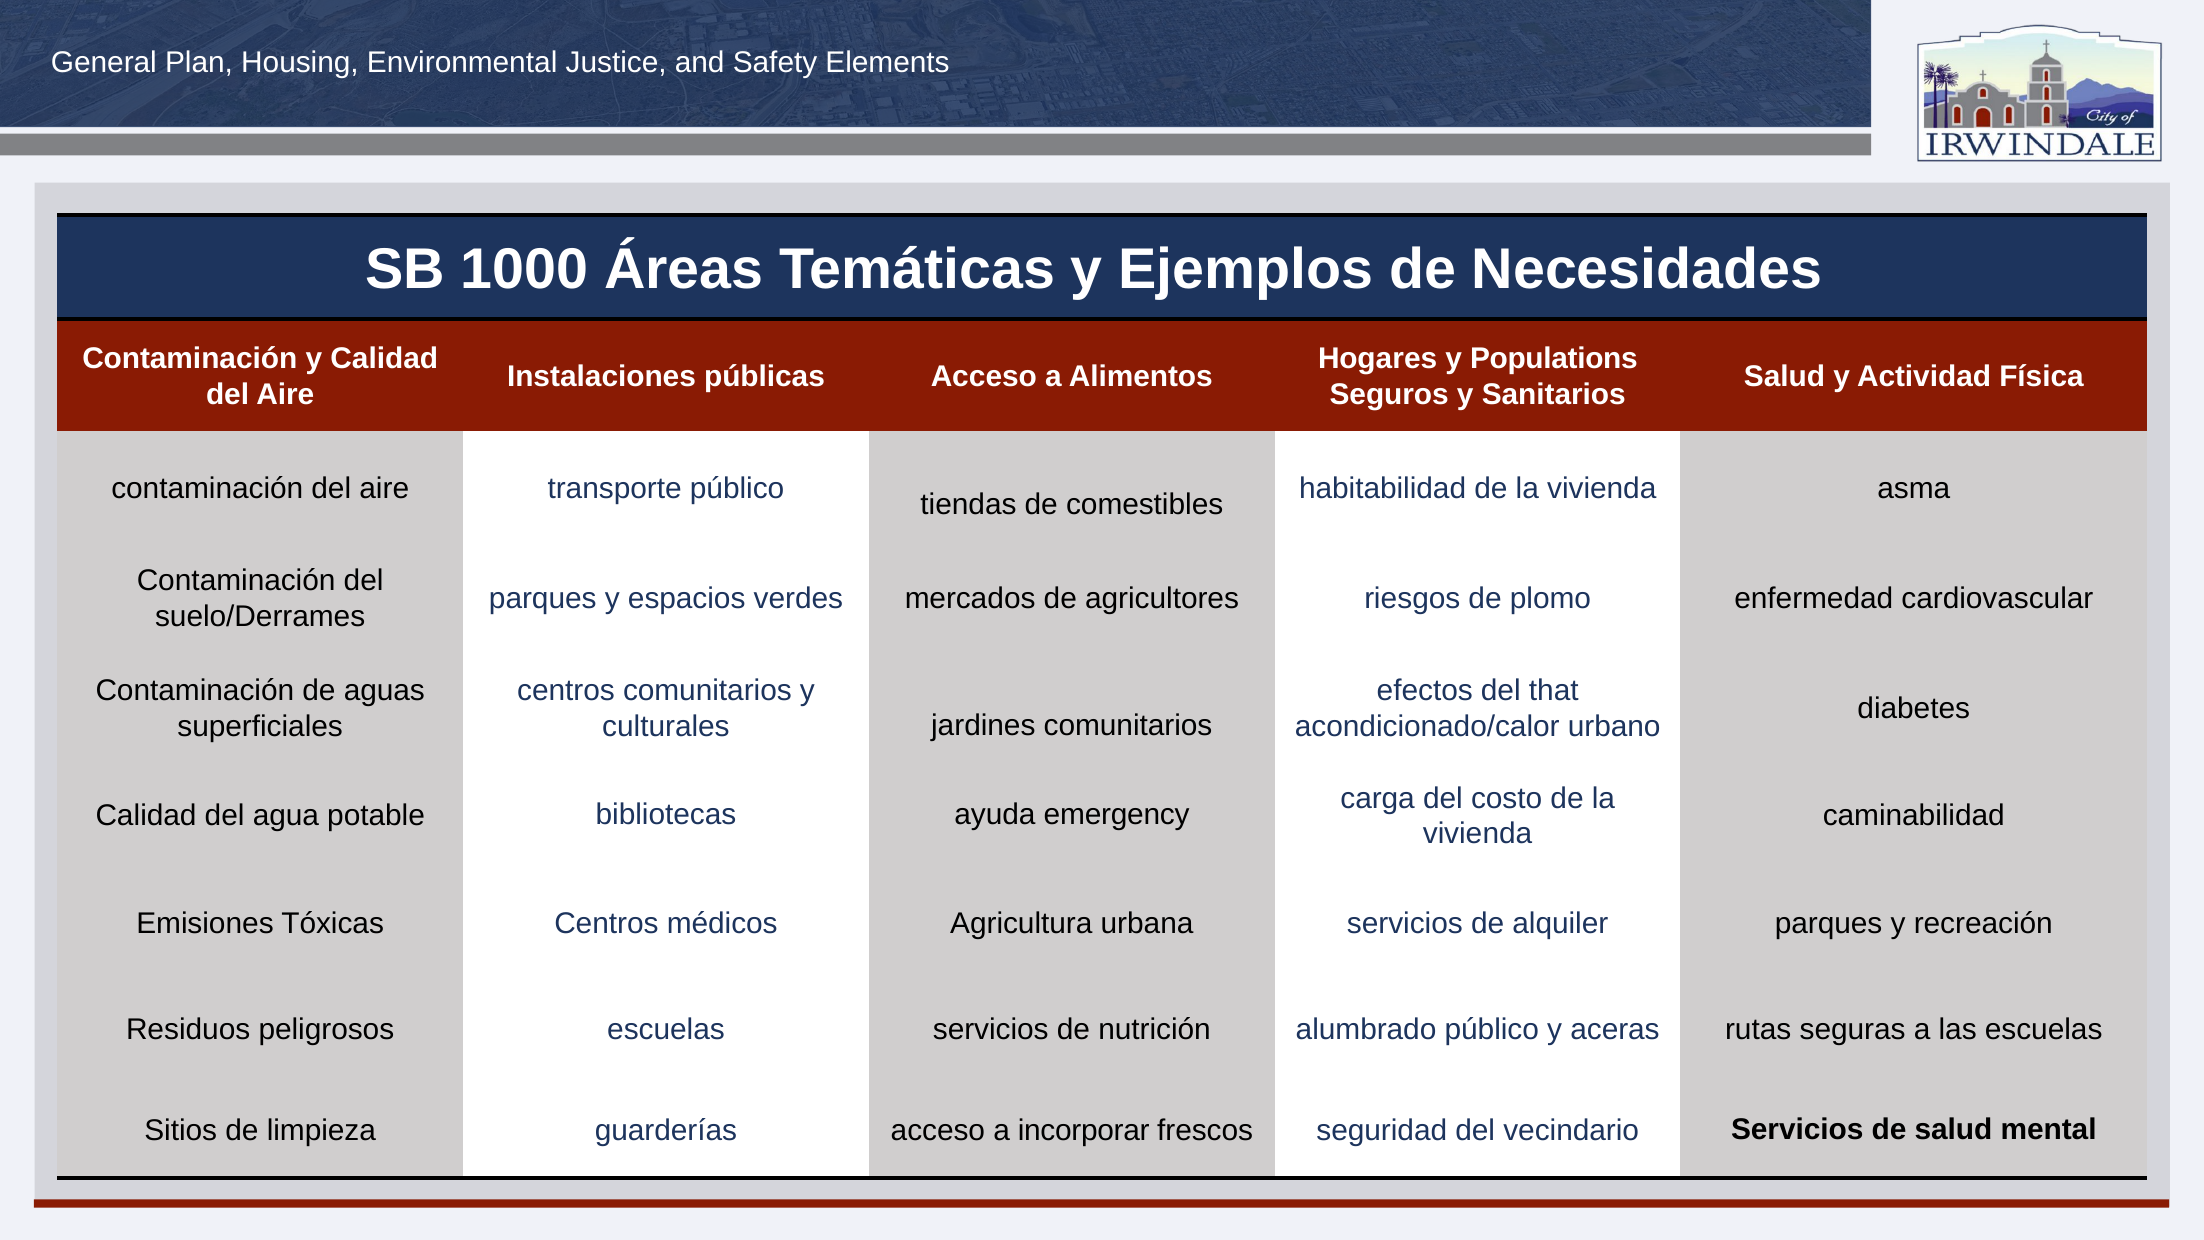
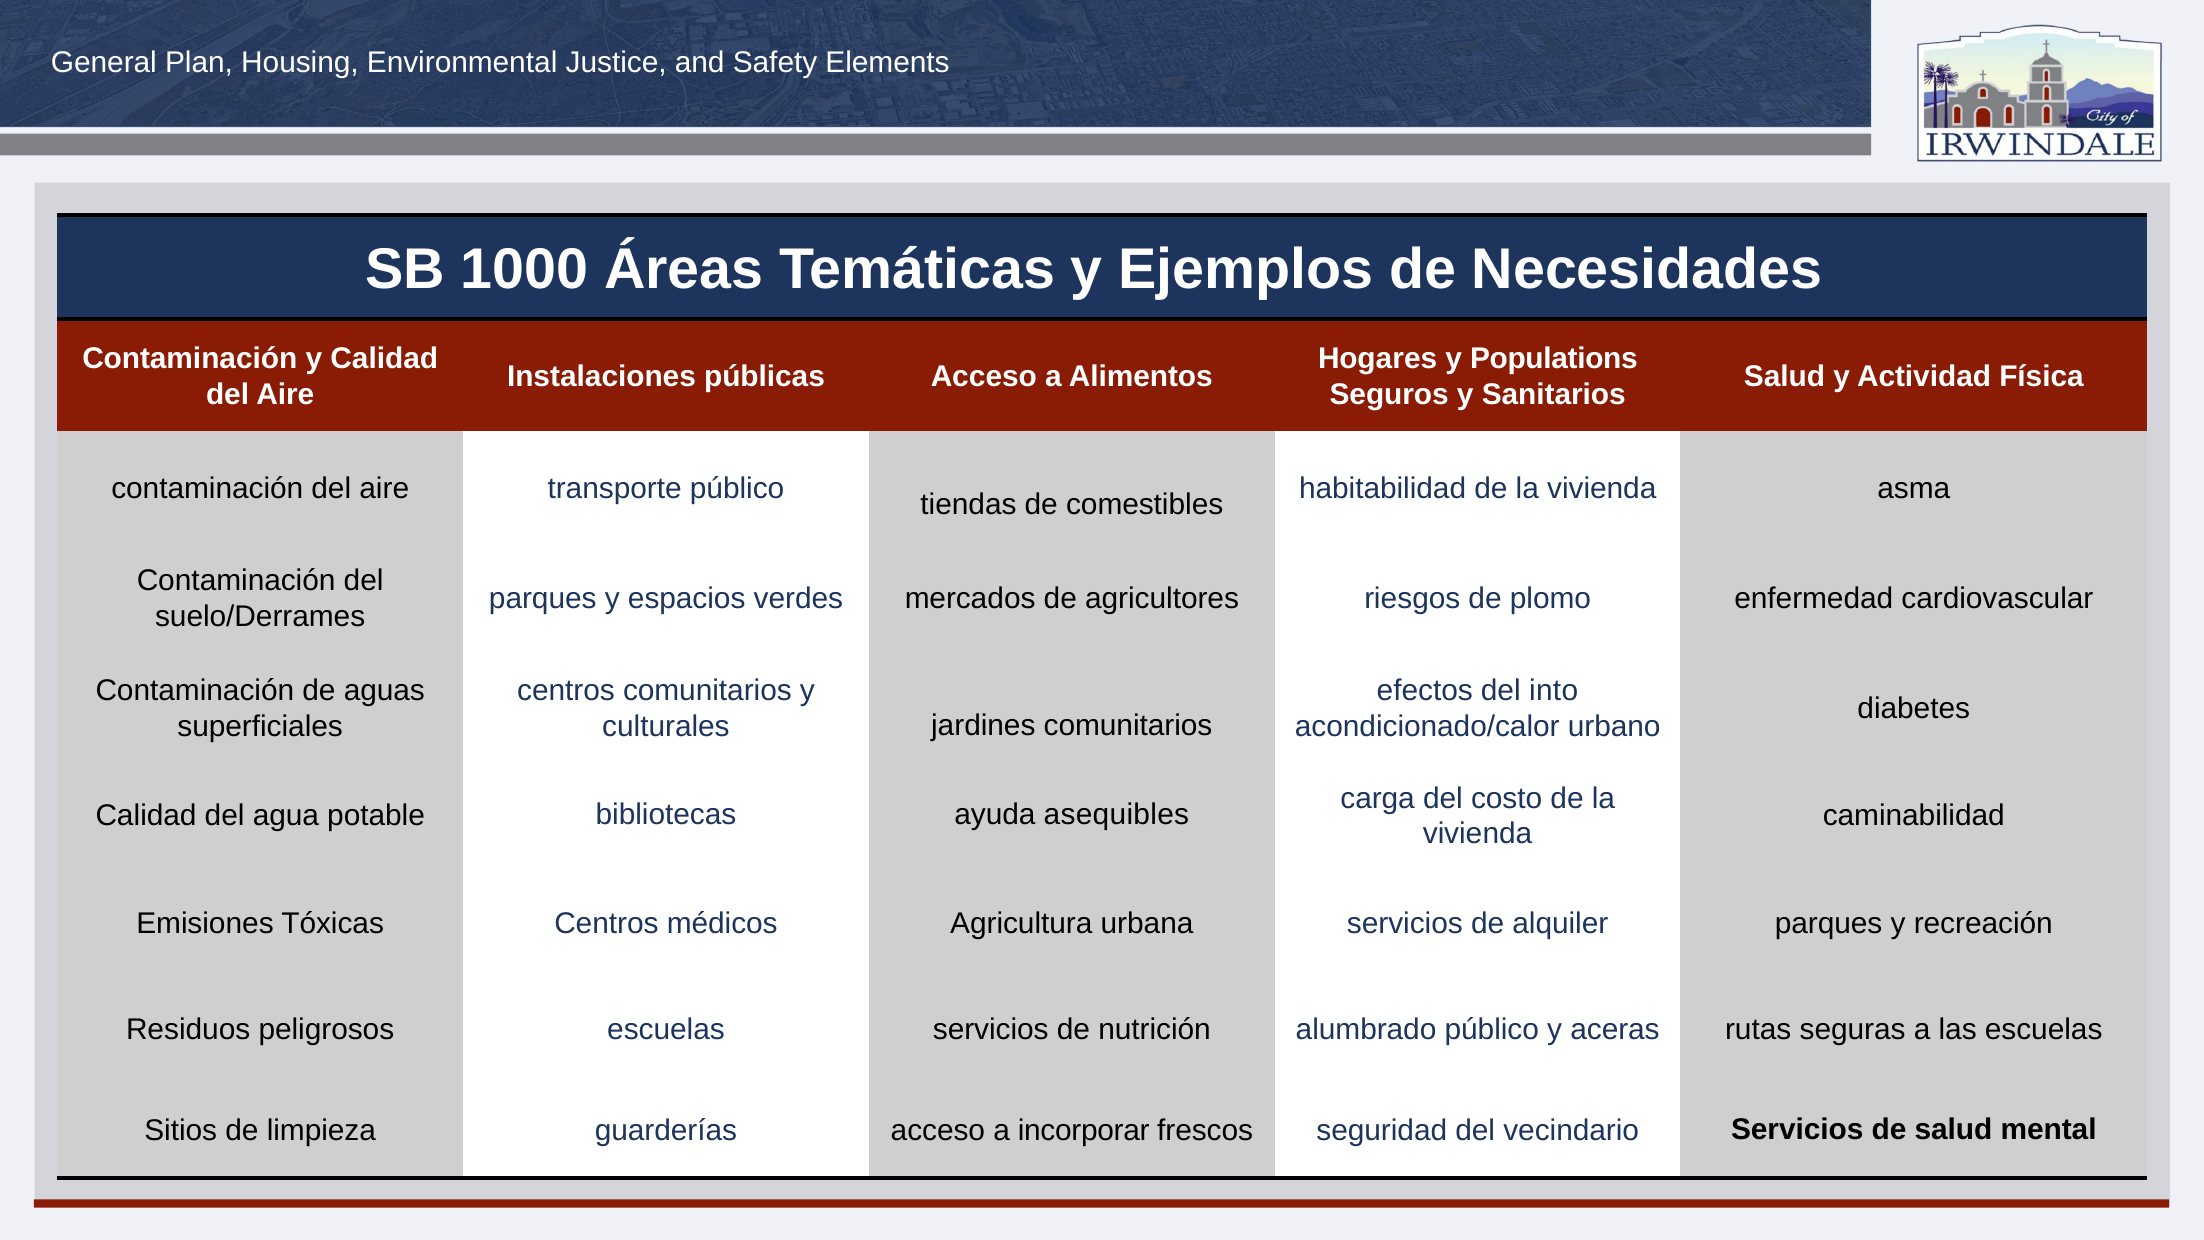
that: that -> into
emergency: emergency -> asequibles
